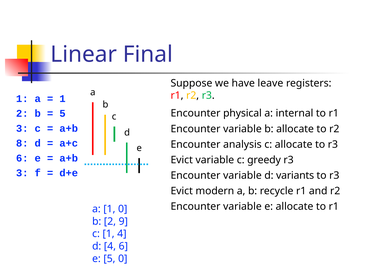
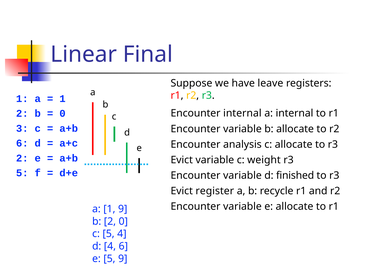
5 at (62, 113): 5 -> 0
Encounter physical: physical -> internal
8 at (22, 143): 8 -> 6
6 at (22, 158): 6 -> 2
greedy: greedy -> weight
3 at (22, 173): 3 -> 5
variants: variants -> finished
modern: modern -> register
1 0: 0 -> 9
2 9: 9 -> 0
c 1: 1 -> 5
5 0: 0 -> 9
